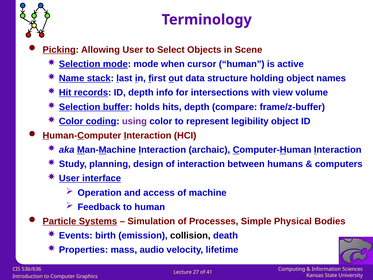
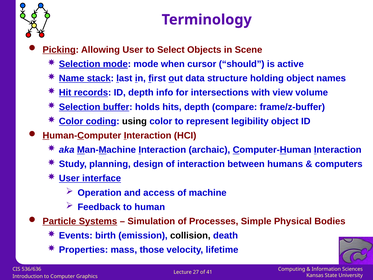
cursor human: human -> should
using colour: purple -> black
audio: audio -> those
